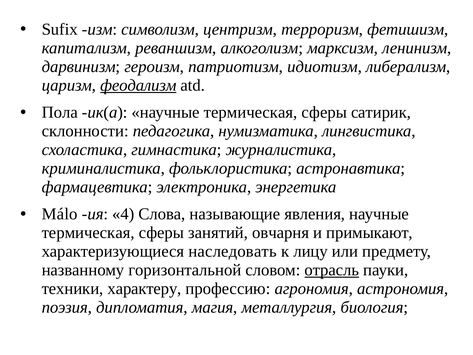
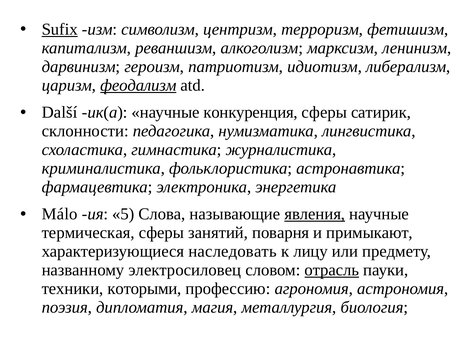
Sufix underline: none -> present
Пола: Пола -> Další
ик(а научные термическая: термическая -> конкуренция
4: 4 -> 5
явления underline: none -> present
овчарня: овчарня -> поварня
горизонтальной: горизонтальной -> электросиловец
характеру: характеру -> которыми
